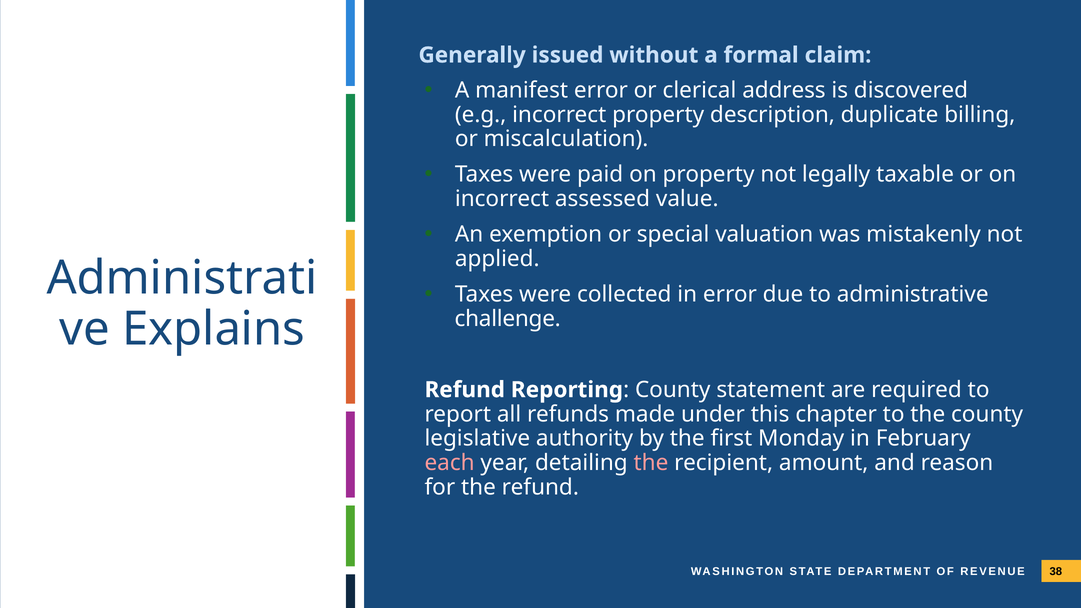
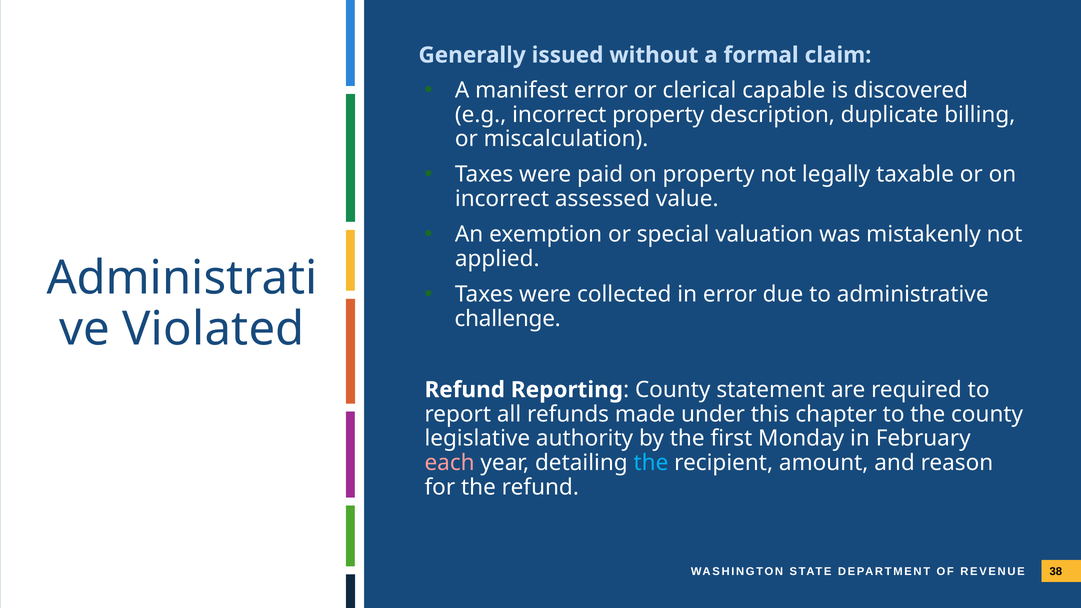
address: address -> capable
Explains: Explains -> Violated
the at (651, 463) colour: pink -> light blue
